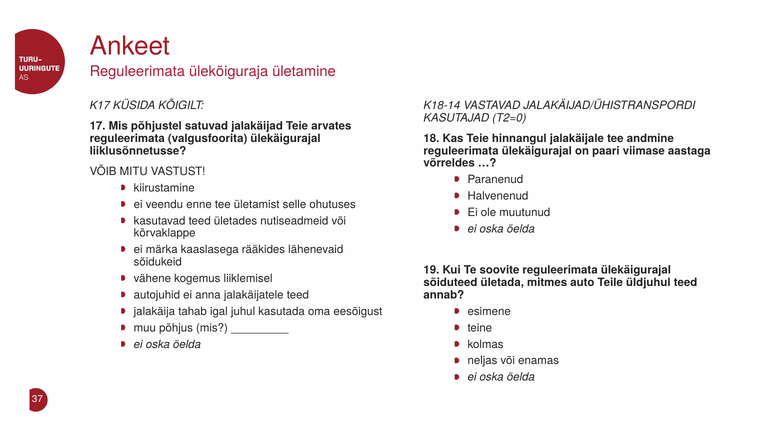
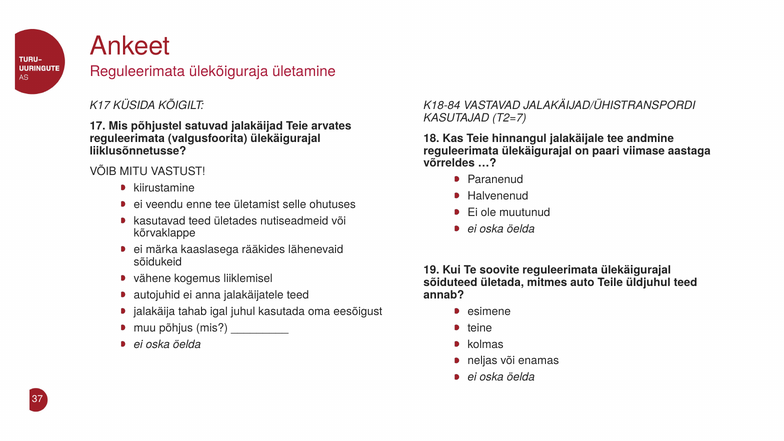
K18-14: K18-14 -> K18-84
T2=0: T2=0 -> T2=7
